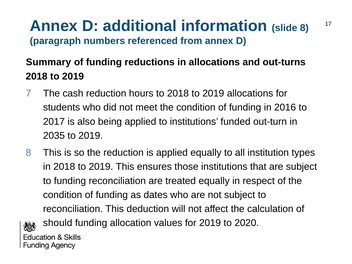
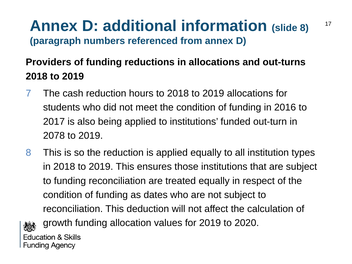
Summary: Summary -> Providers
2035: 2035 -> 2078
should: should -> growth
